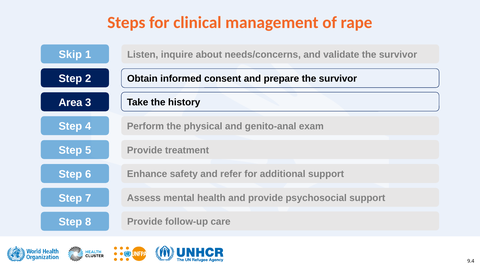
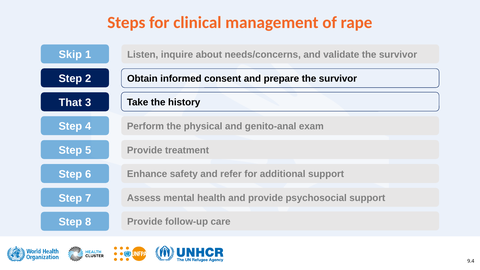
Area: Area -> That
